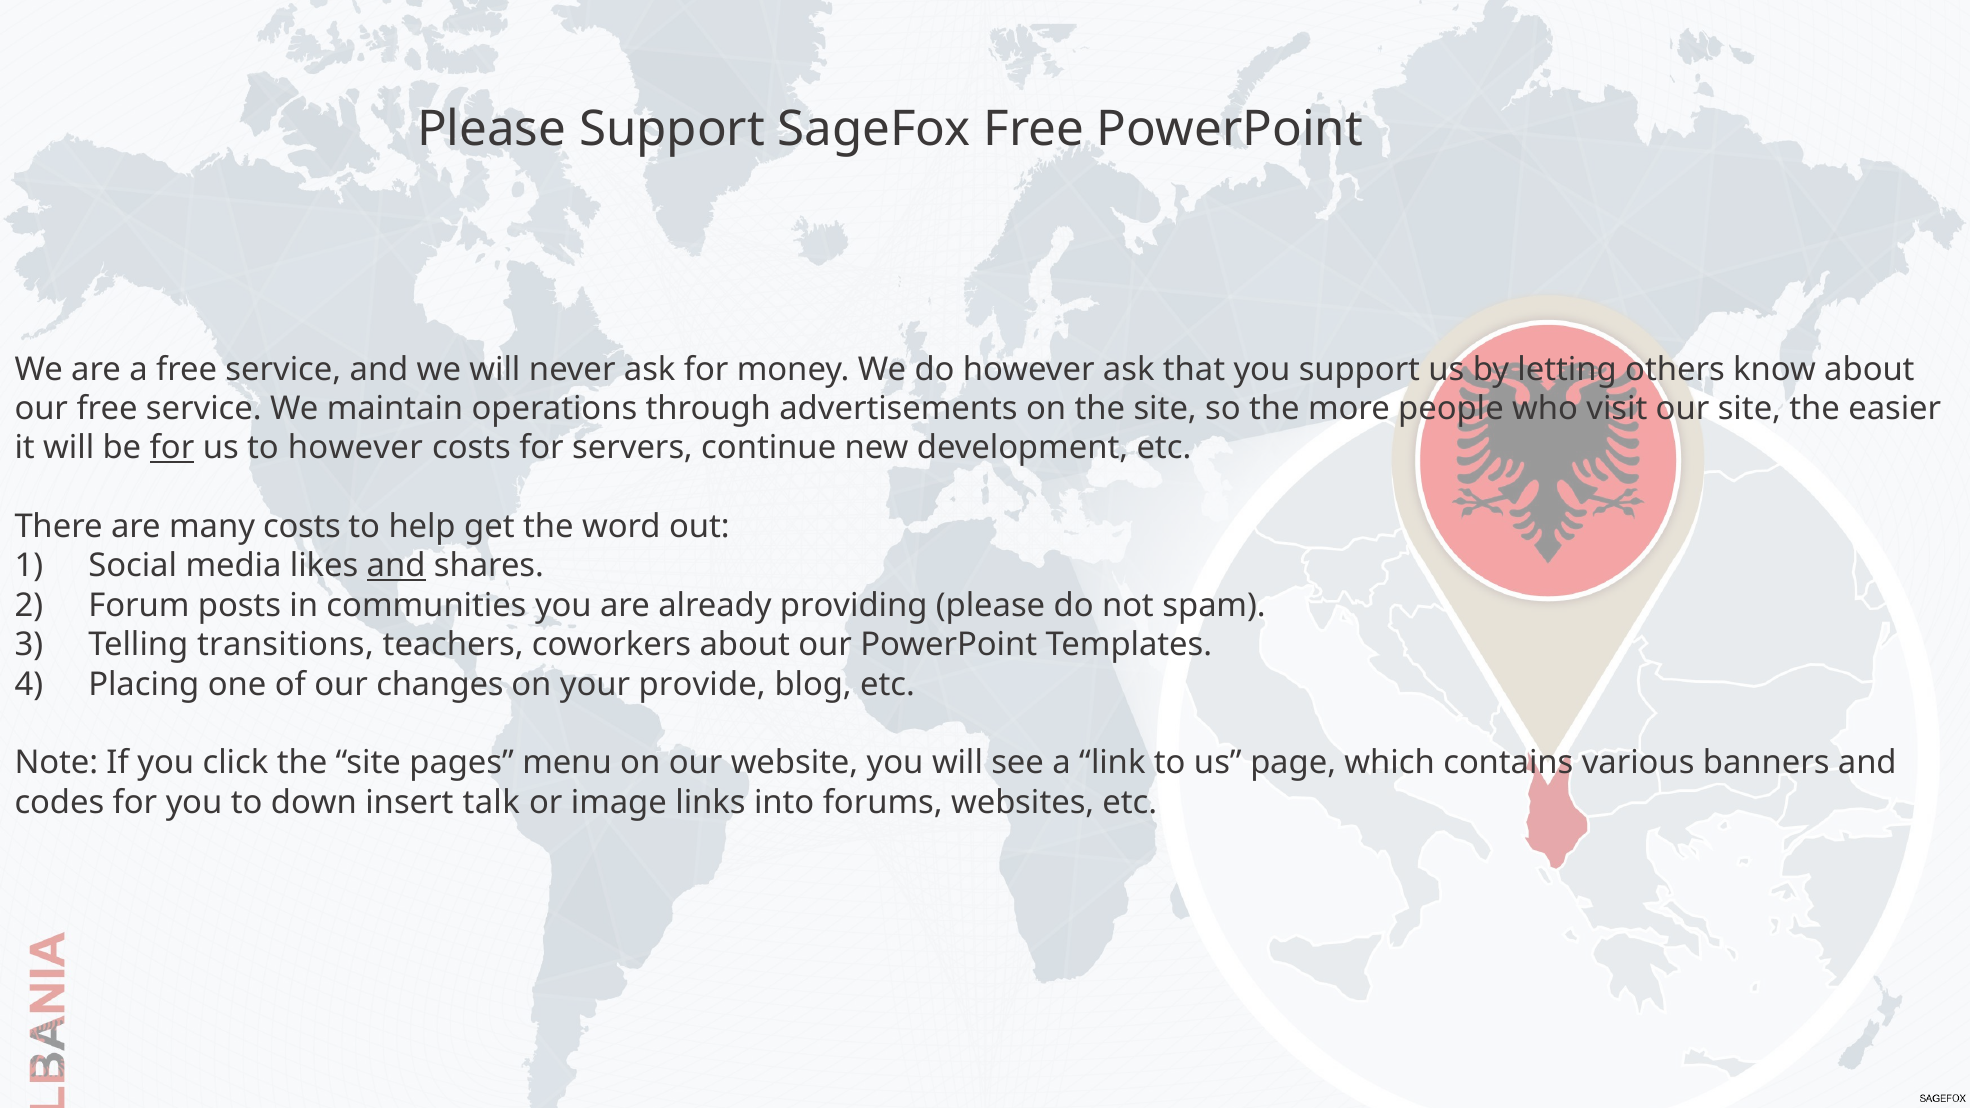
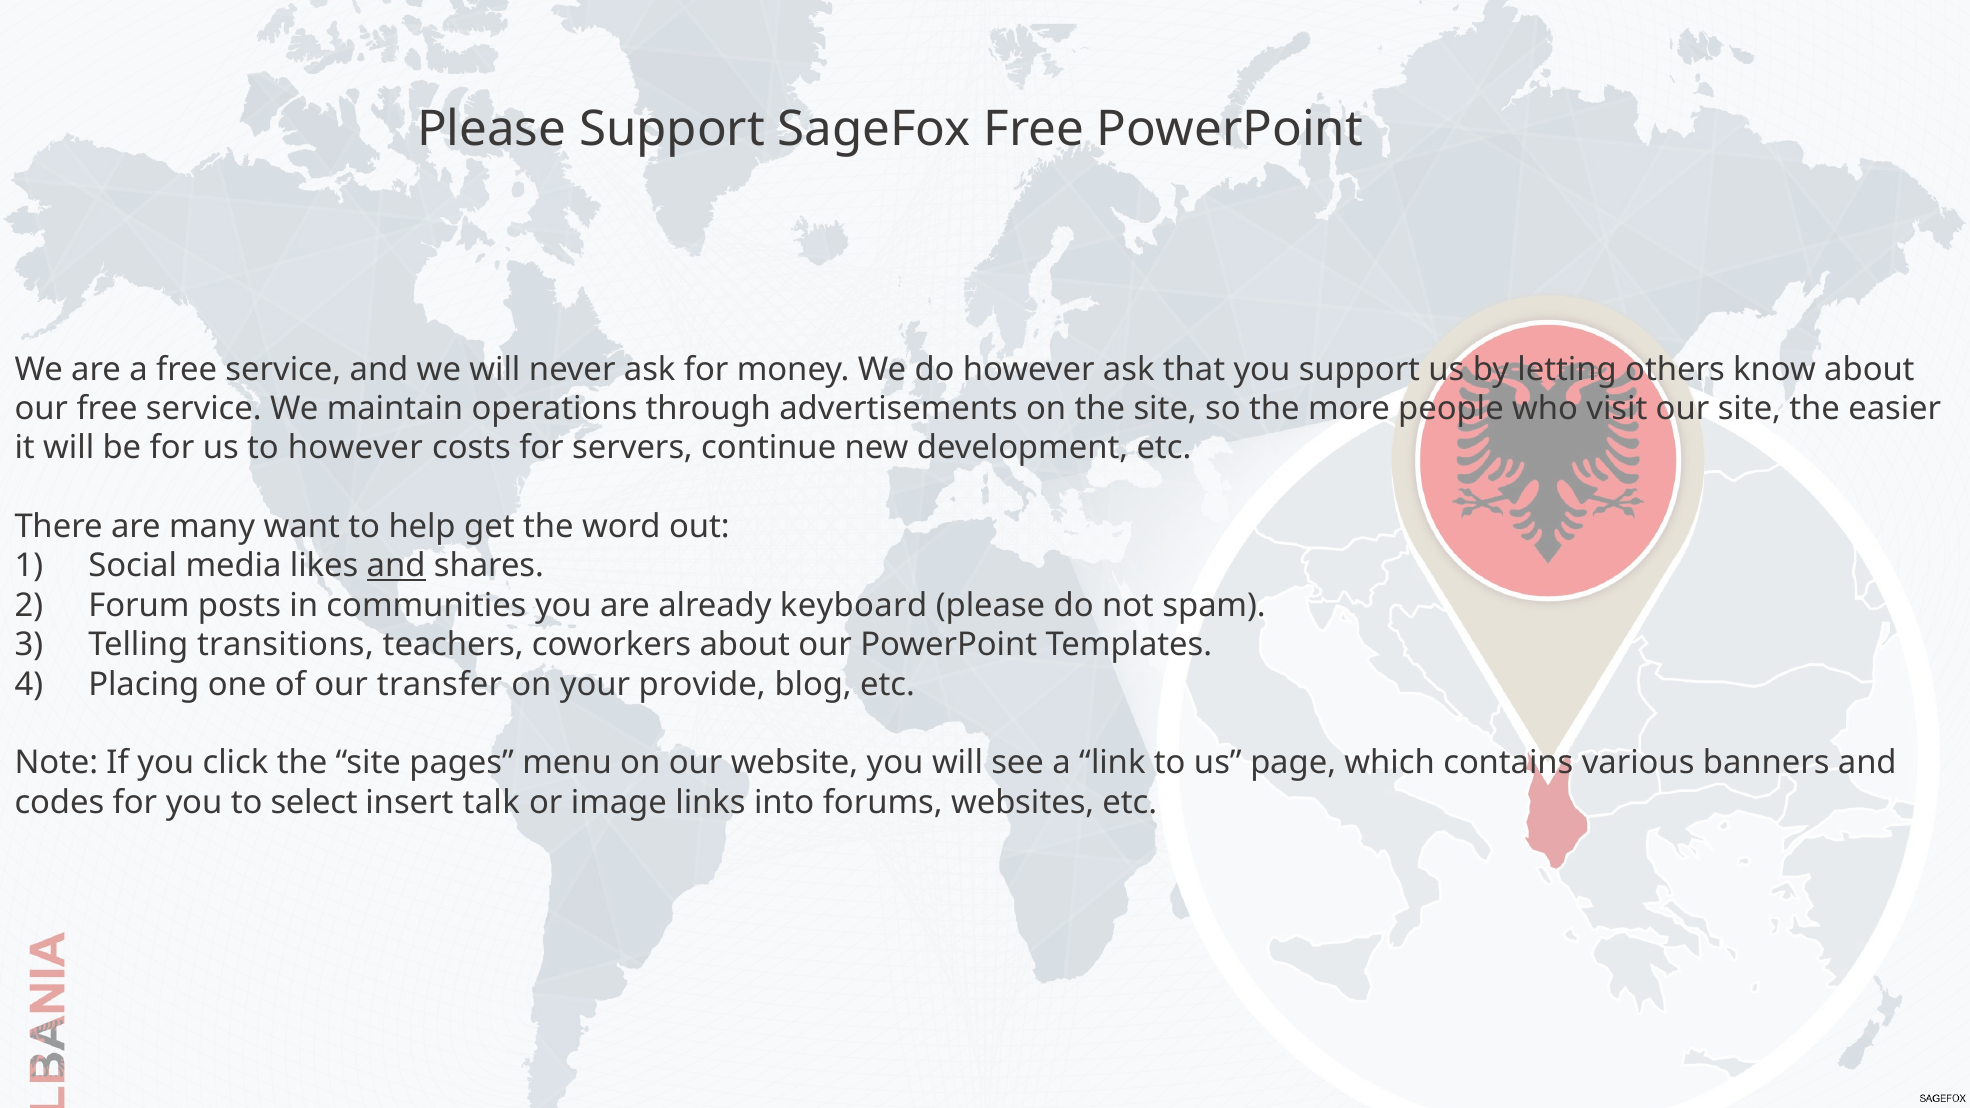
for at (172, 448) underline: present -> none
many costs: costs -> want
providing: providing -> keyboard
changes: changes -> transfer
down: down -> select
